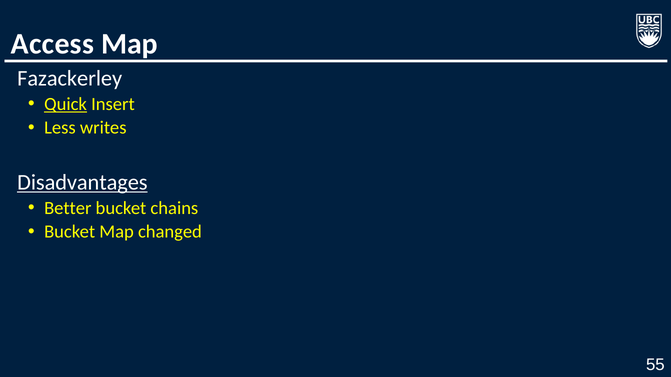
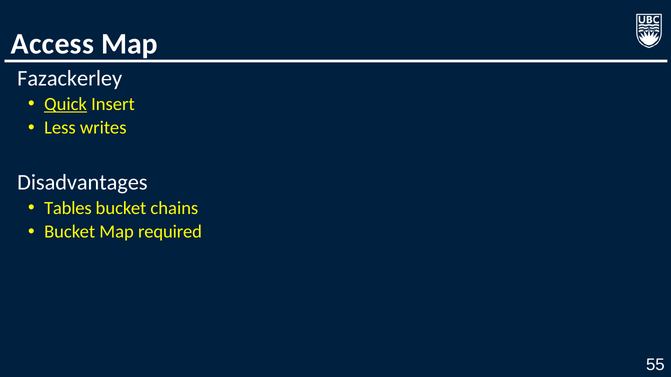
Disadvantages underline: present -> none
Better: Better -> Tables
changed: changed -> required
